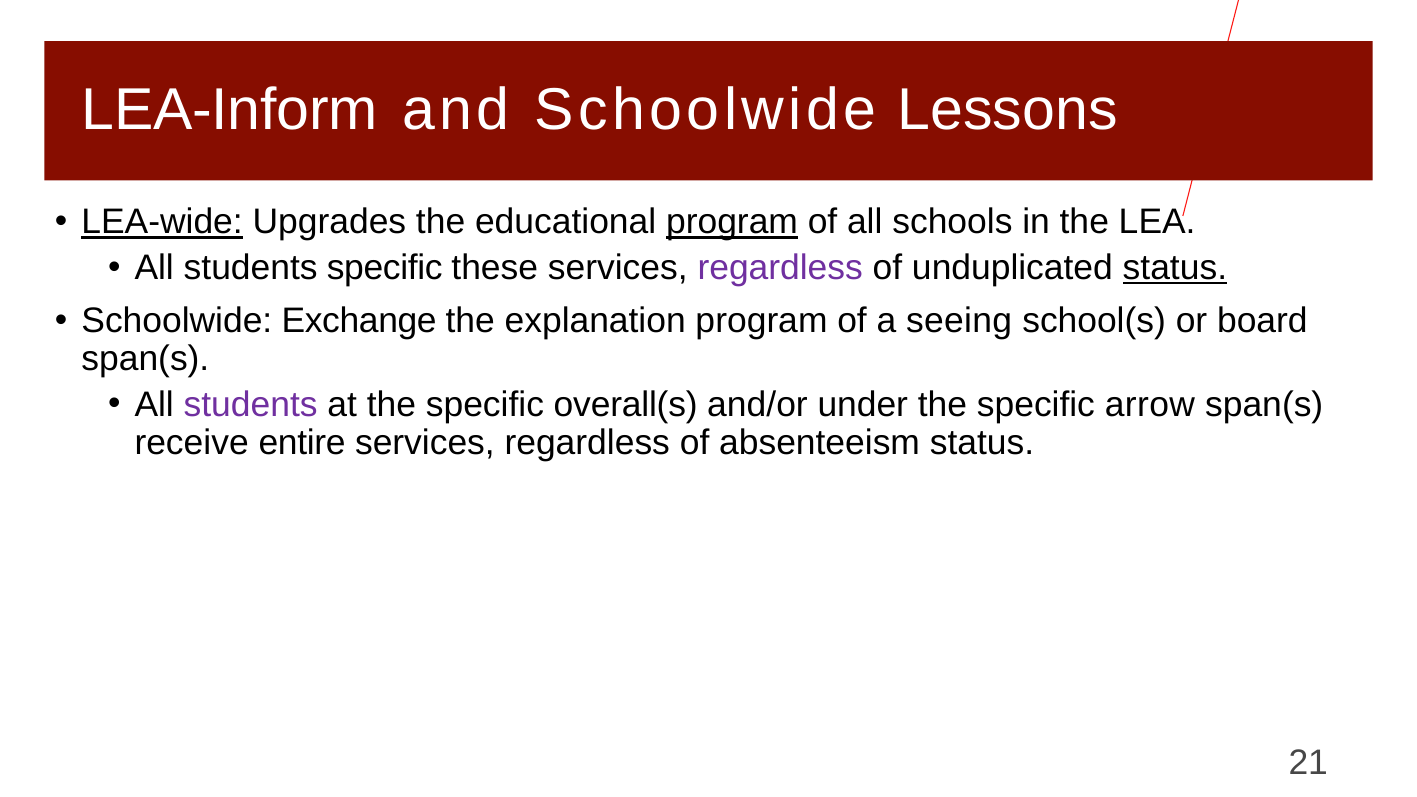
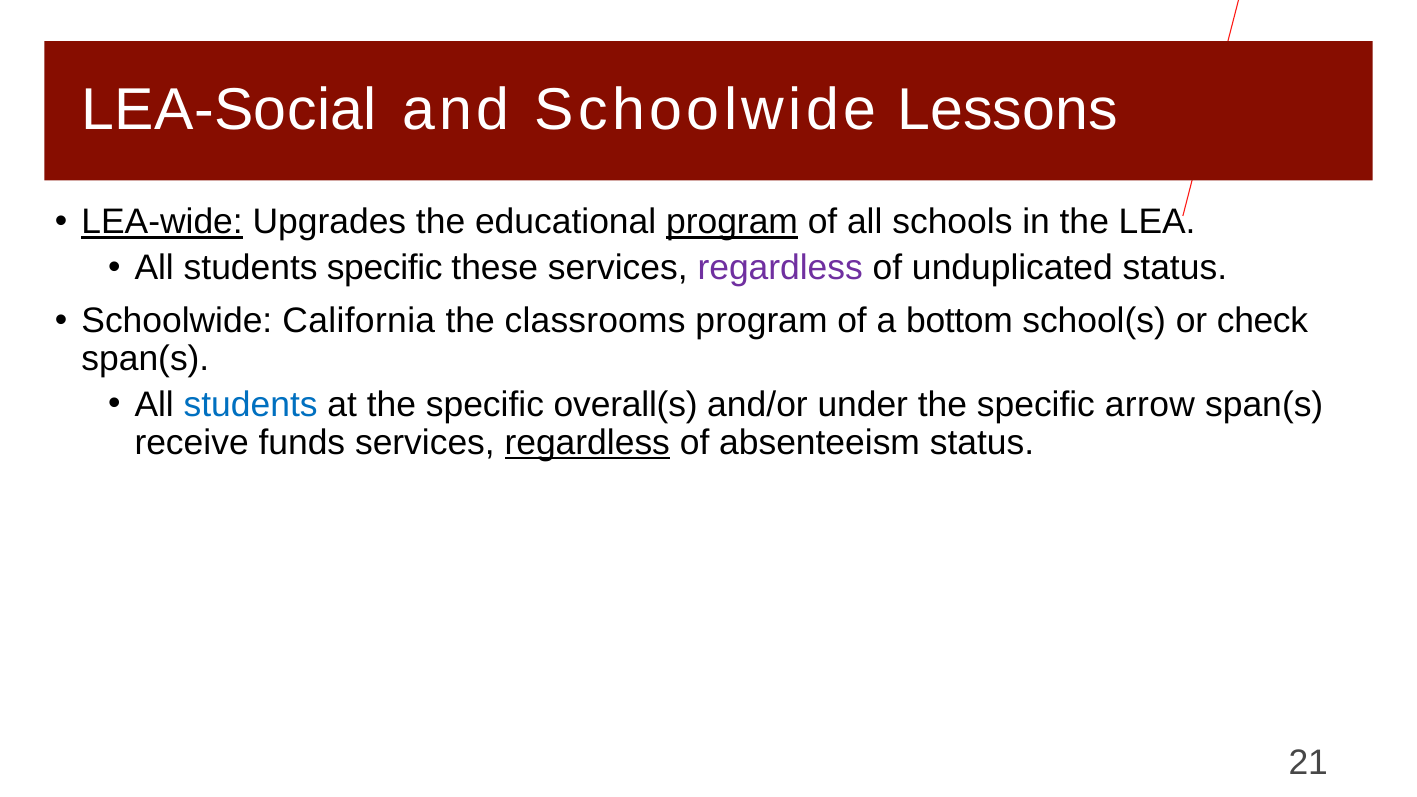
LEA-Inform: LEA-Inform -> LEA-Social
status at (1175, 268) underline: present -> none
Exchange: Exchange -> California
explanation: explanation -> classrooms
seeing: seeing -> bottom
board: board -> check
students at (251, 405) colour: purple -> blue
entire: entire -> funds
regardless at (587, 443) underline: none -> present
